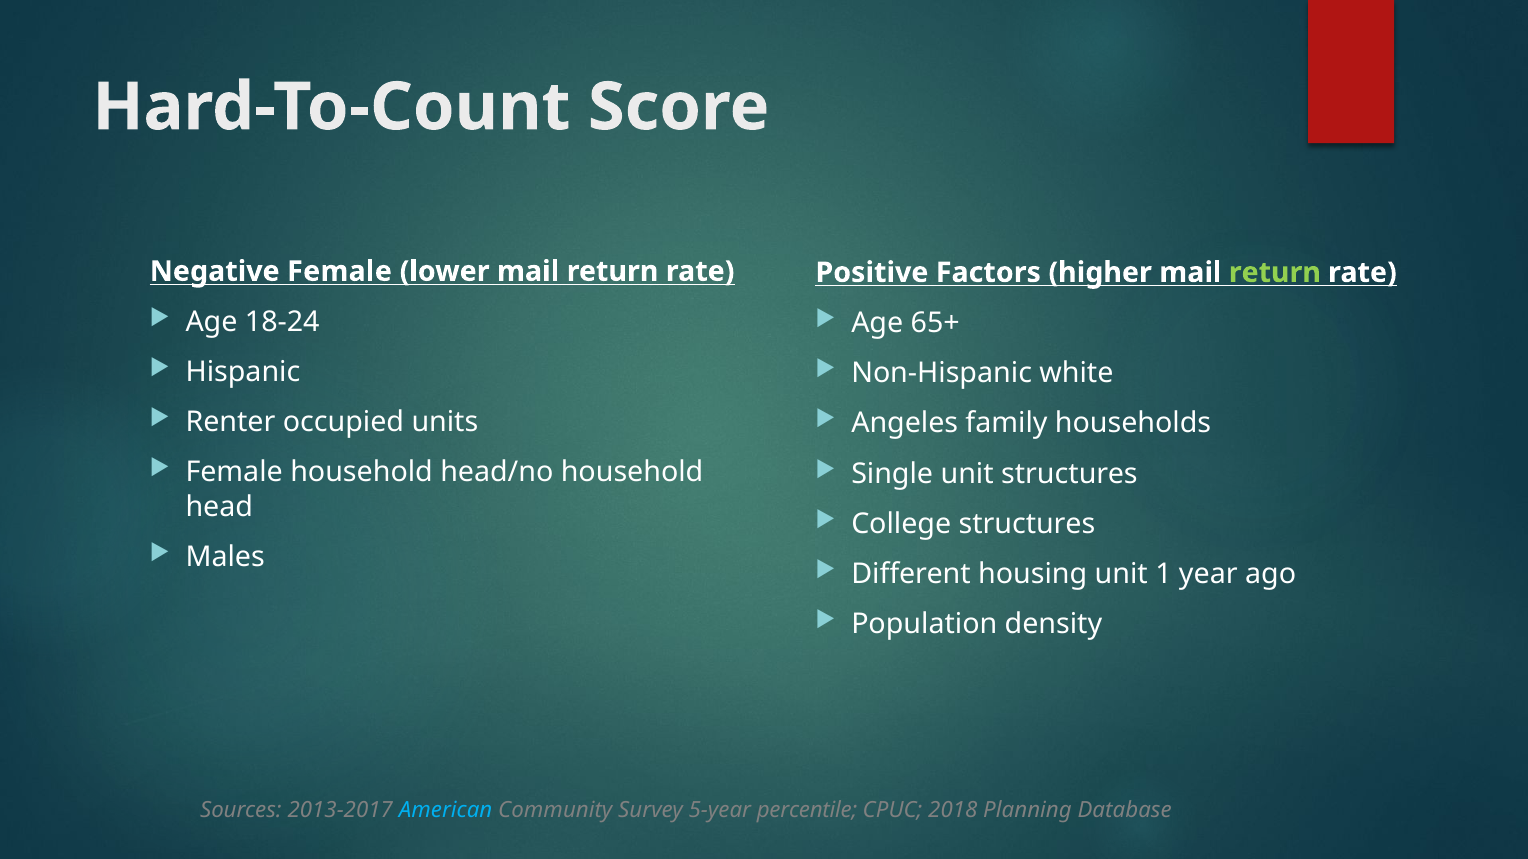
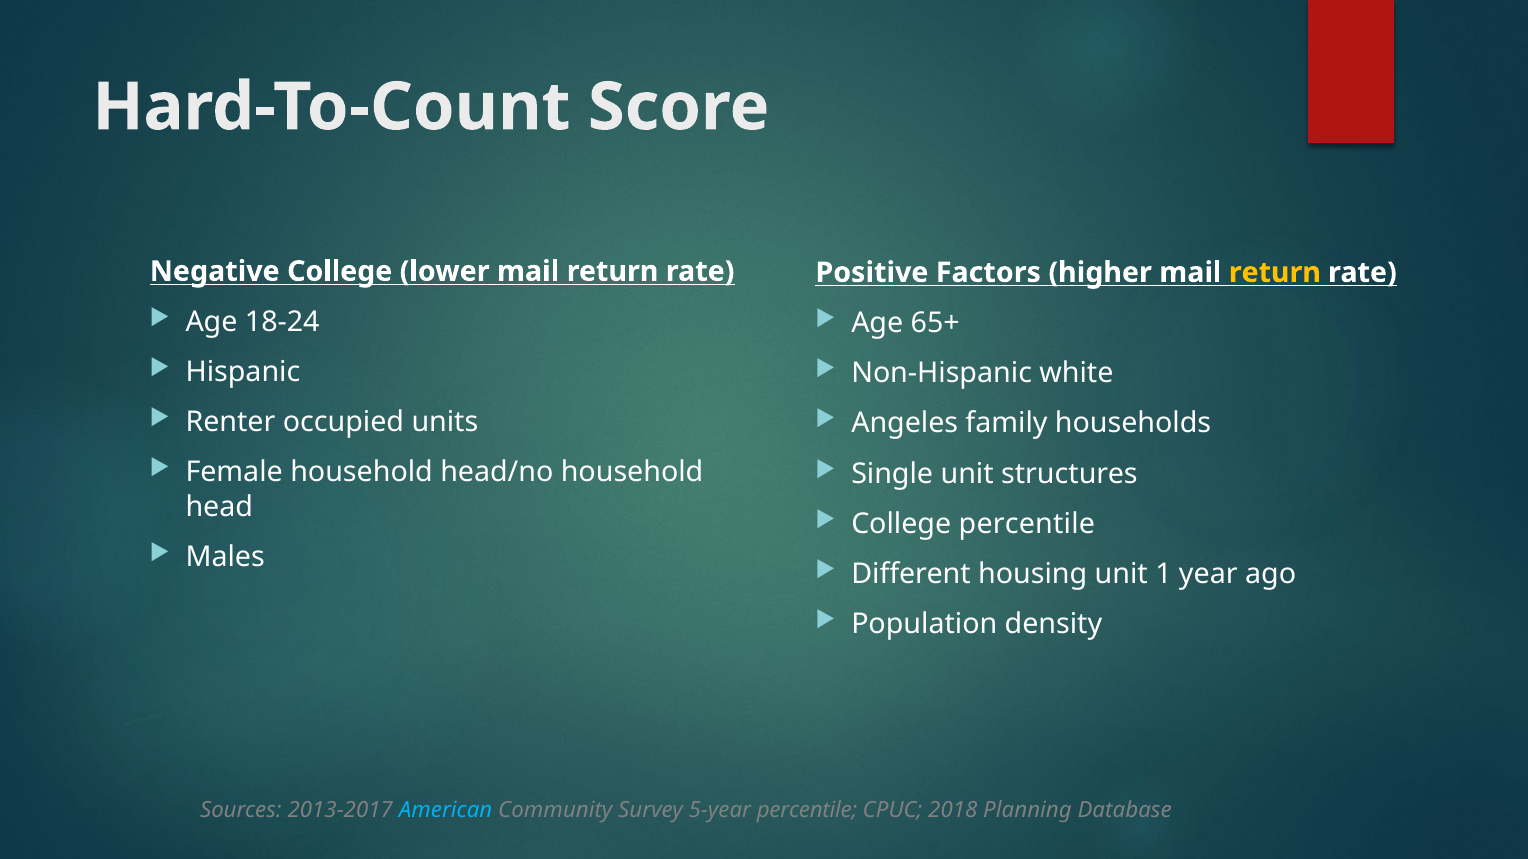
Negative Female: Female -> College
return at (1275, 273) colour: light green -> yellow
College structures: structures -> percentile
